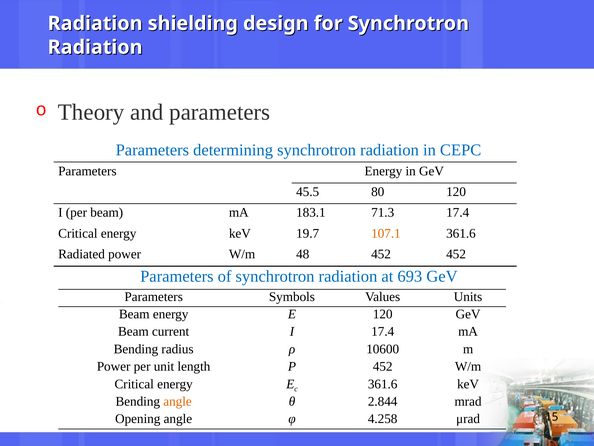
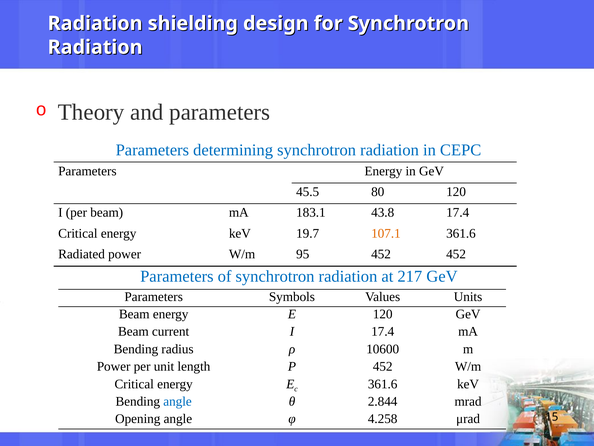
71.3: 71.3 -> 43.8
48: 48 -> 95
693: 693 -> 217
angle at (177, 401) colour: orange -> blue
